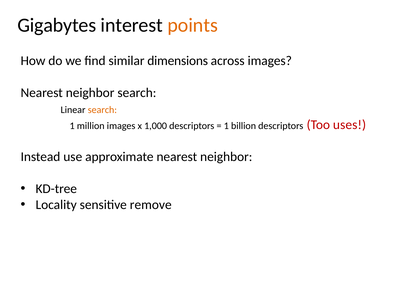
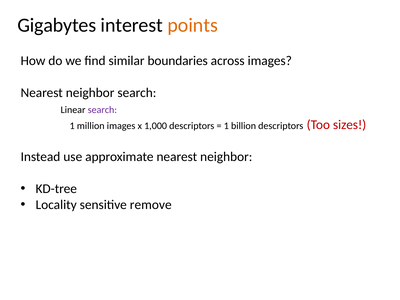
dimensions: dimensions -> boundaries
search at (102, 110) colour: orange -> purple
uses: uses -> sizes
